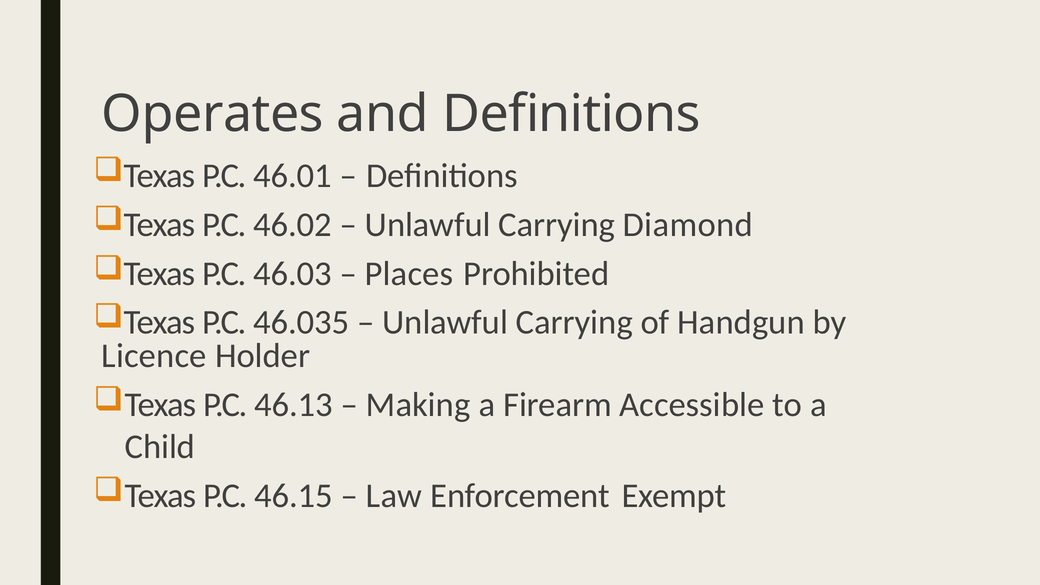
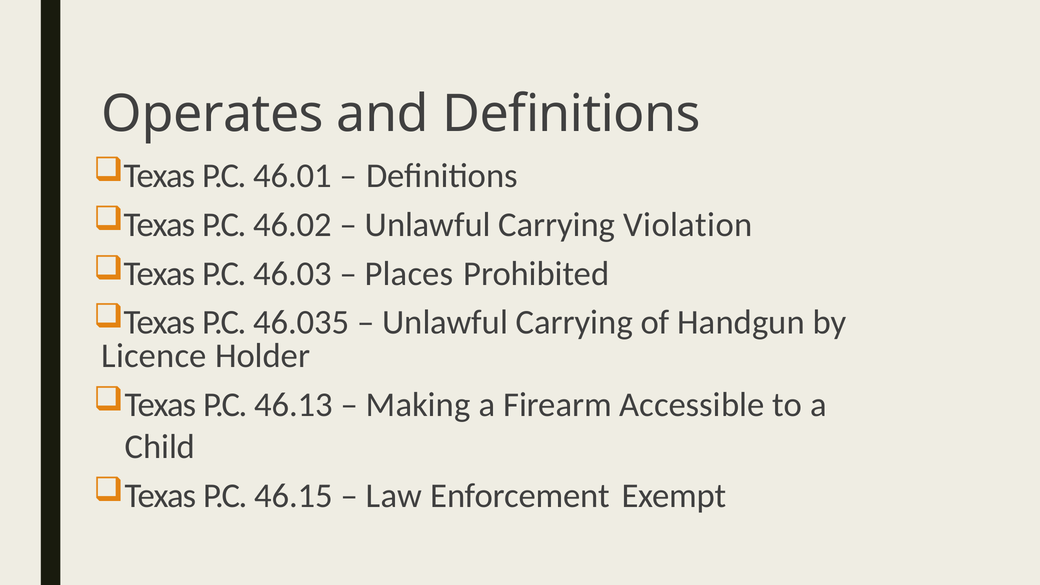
Diamond: Diamond -> Violation
